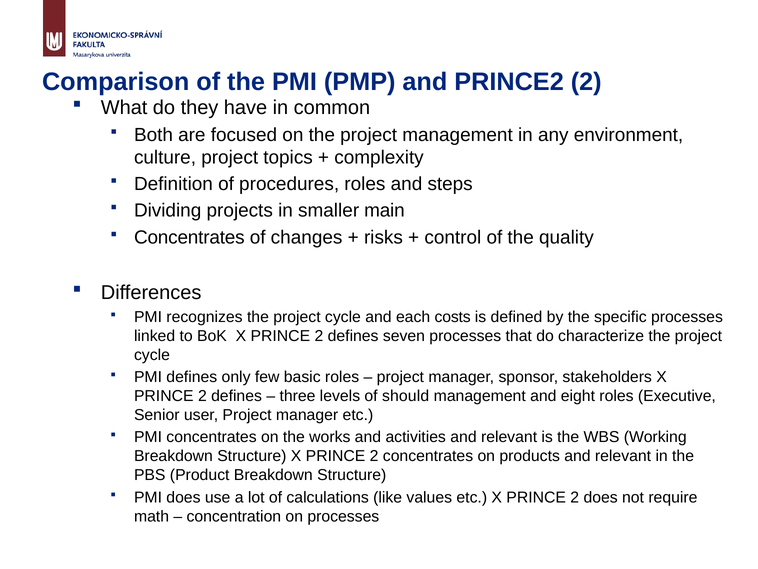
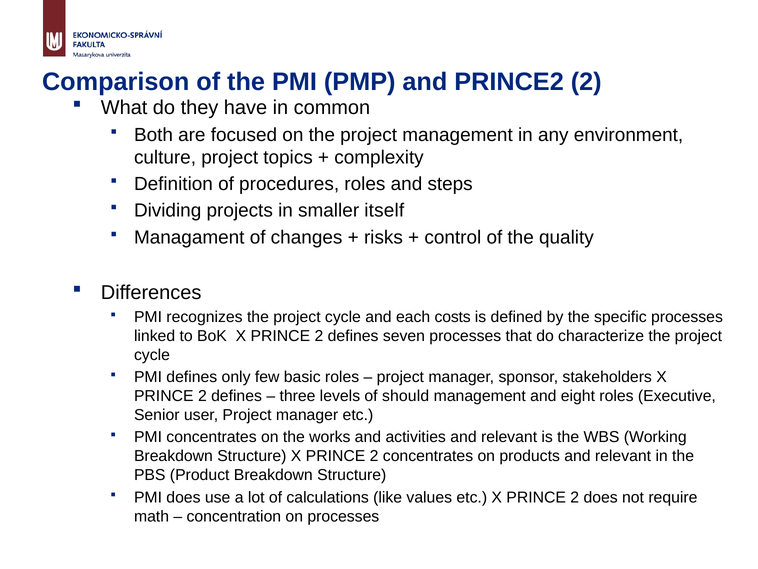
main: main -> itself
Concentrates at (189, 237): Concentrates -> Managament
